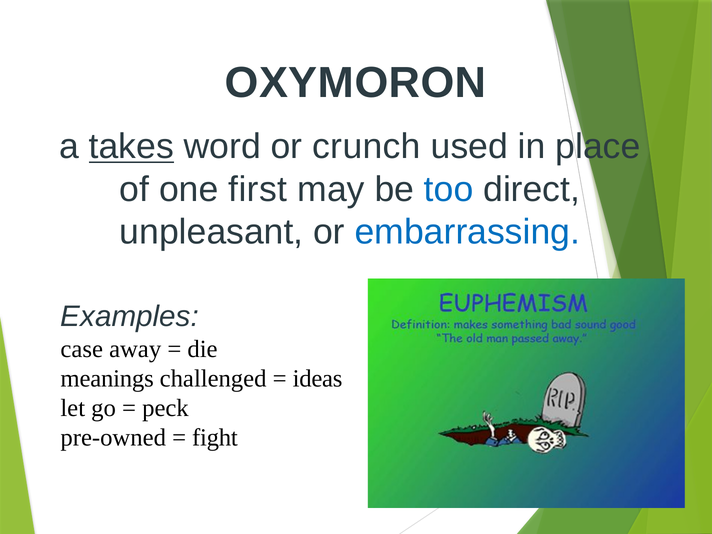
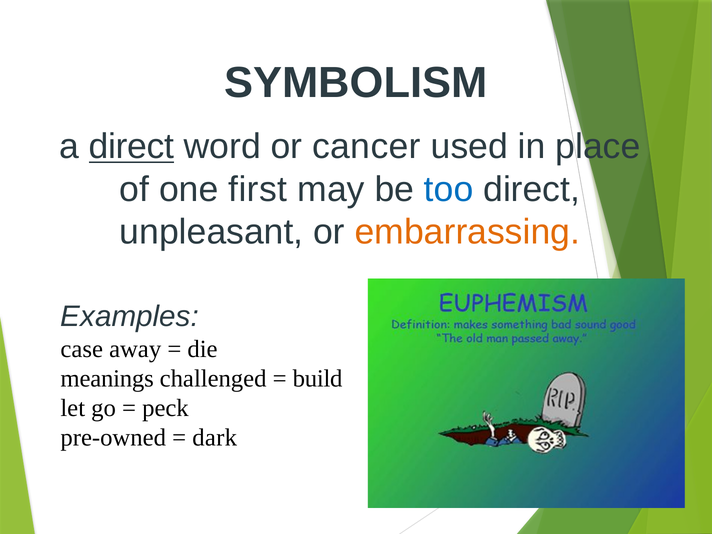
OXYMORON: OXYMORON -> SYMBOLISM
a takes: takes -> direct
crunch: crunch -> cancer
embarrassing colour: blue -> orange
ideas: ideas -> build
fight: fight -> dark
